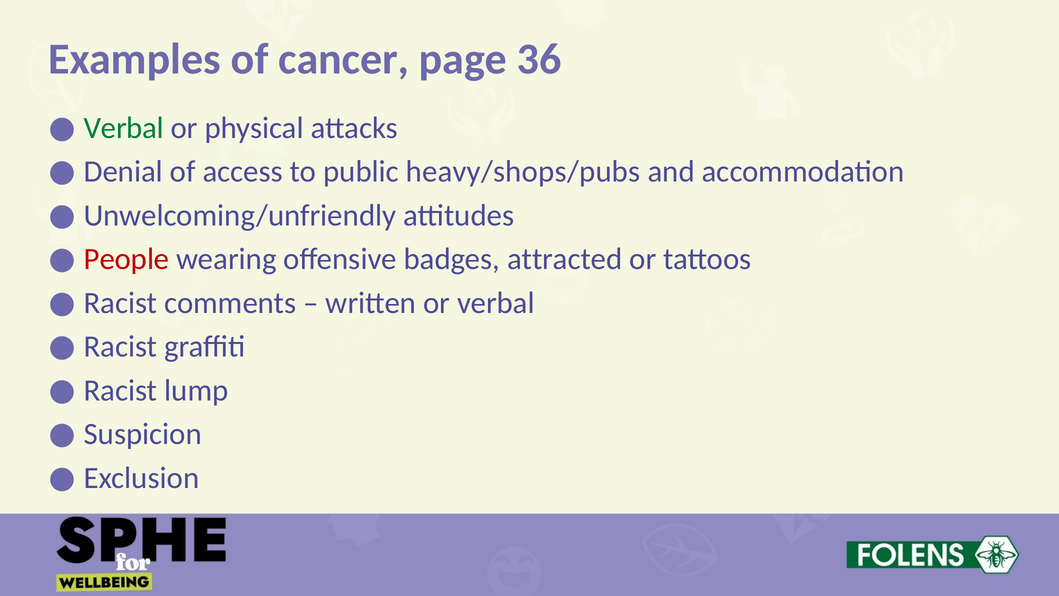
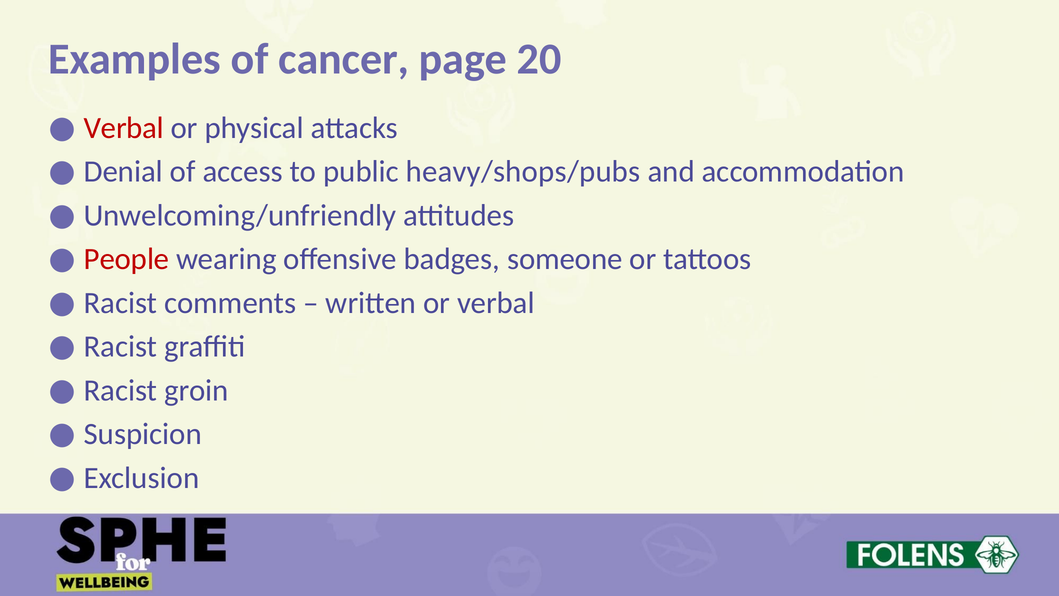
36: 36 -> 20
Verbal at (124, 128) colour: green -> red
attracted: attracted -> someone
lump: lump -> groin
